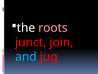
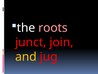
and colour: light blue -> yellow
